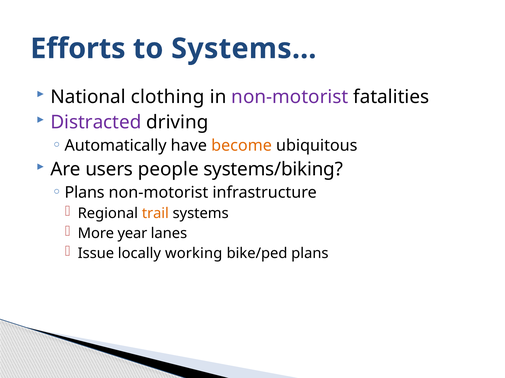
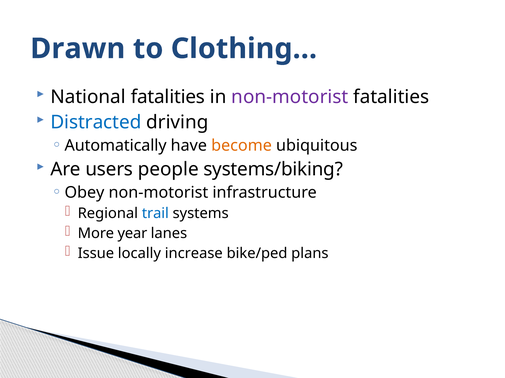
Efforts: Efforts -> Drawn
Systems…: Systems… -> Clothing…
National clothing: clothing -> fatalities
Distracted colour: purple -> blue
Plans at (85, 193): Plans -> Obey
trail colour: orange -> blue
working: working -> increase
